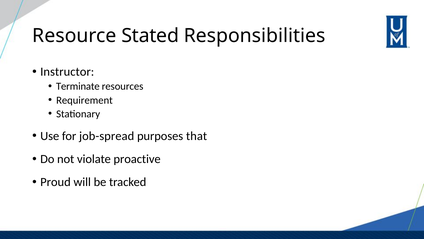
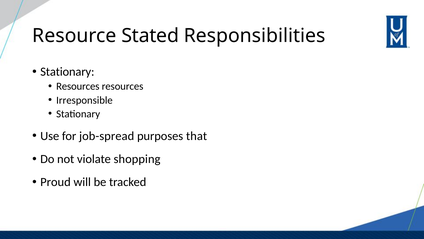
Instructor at (67, 72): Instructor -> Stationary
Terminate at (78, 86): Terminate -> Resources
Requirement: Requirement -> Irresponsible
proactive: proactive -> shopping
